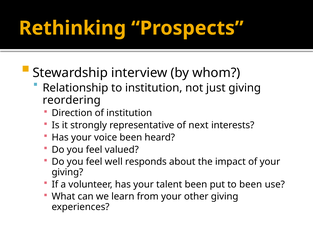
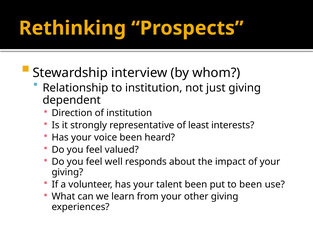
reordering: reordering -> dependent
next: next -> least
